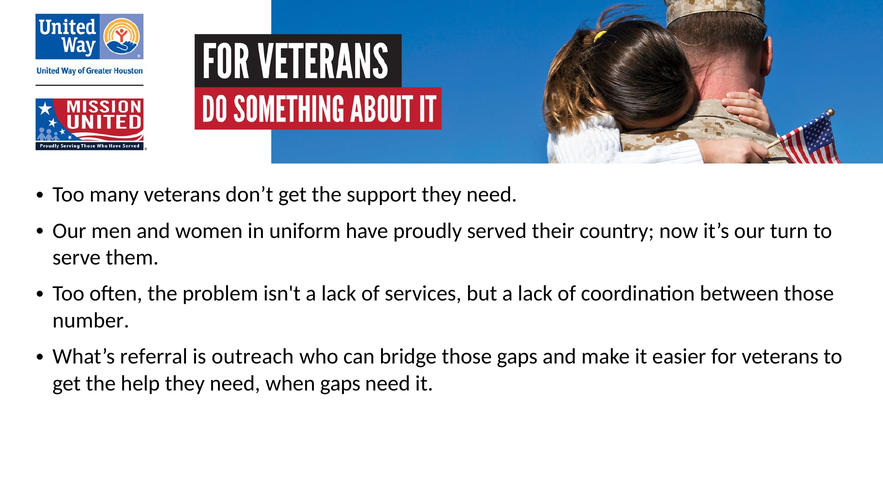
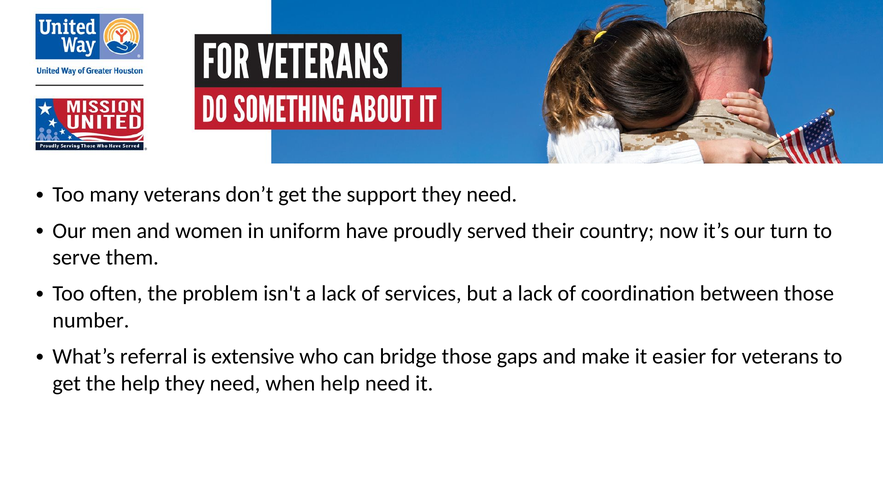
outreach: outreach -> extensive
when gaps: gaps -> help
